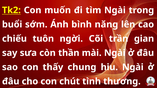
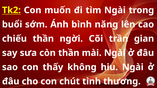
chiếu tuôn: tuôn -> thần
chung: chung -> không
